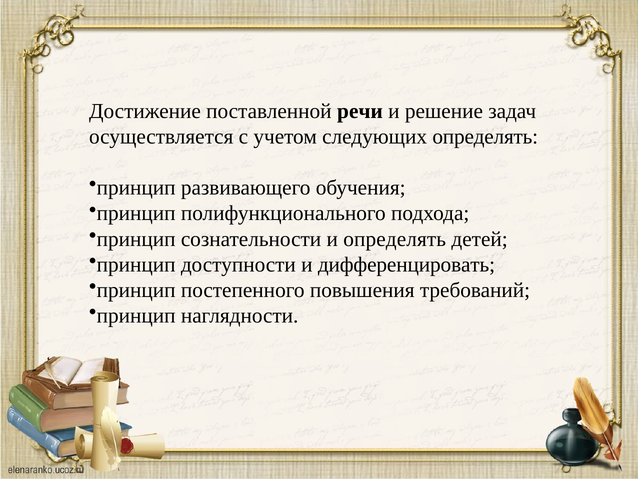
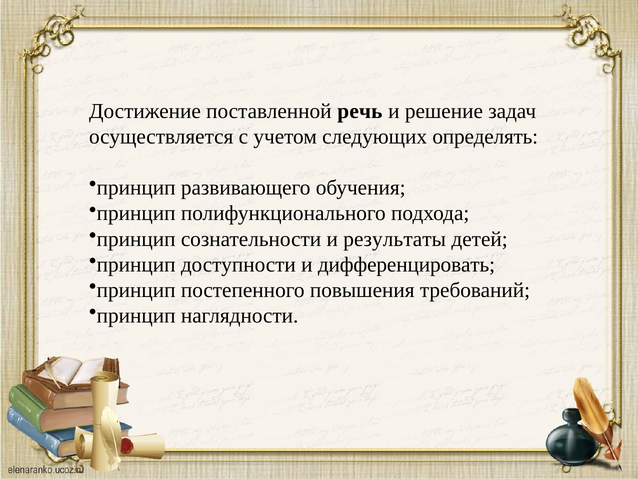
речи: речи -> речь
и определять: определять -> результаты
